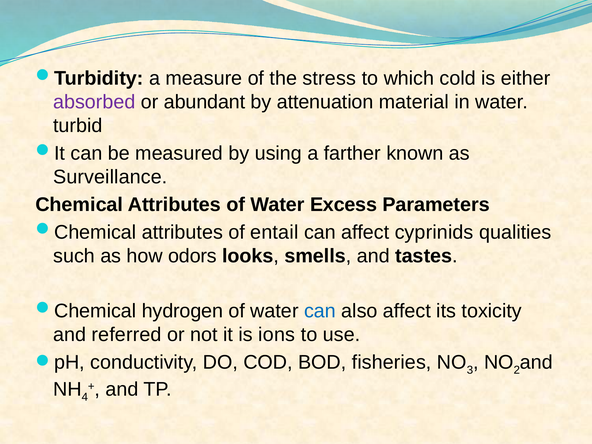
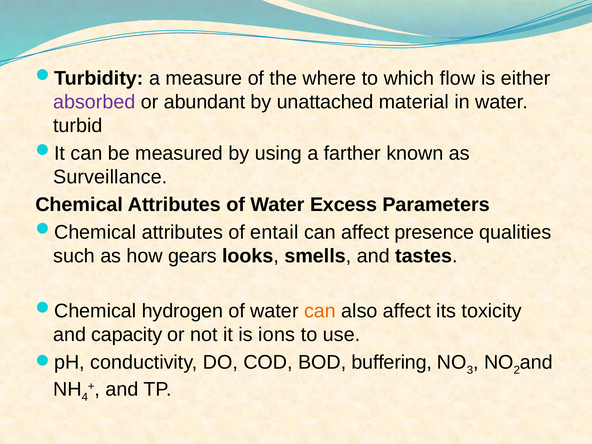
stress: stress -> where
cold: cold -> flow
attenuation: attenuation -> unattached
cyprinids: cyprinids -> presence
odors: odors -> gears
can at (320, 311) colour: blue -> orange
referred: referred -> capacity
fisheries: fisheries -> buffering
